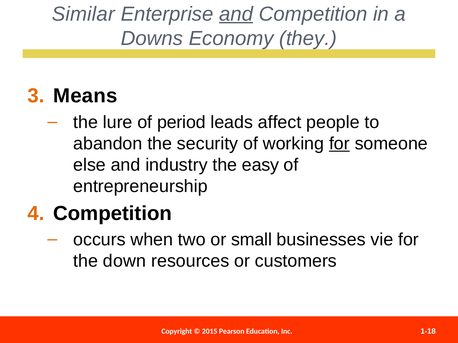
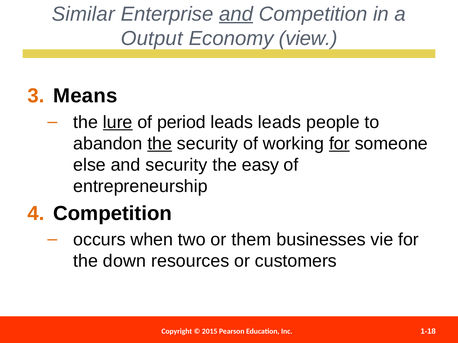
Downs: Downs -> Output
they: they -> view
lure underline: none -> present
leads affect: affect -> leads
the at (160, 144) underline: none -> present
and industry: industry -> security
small: small -> them
